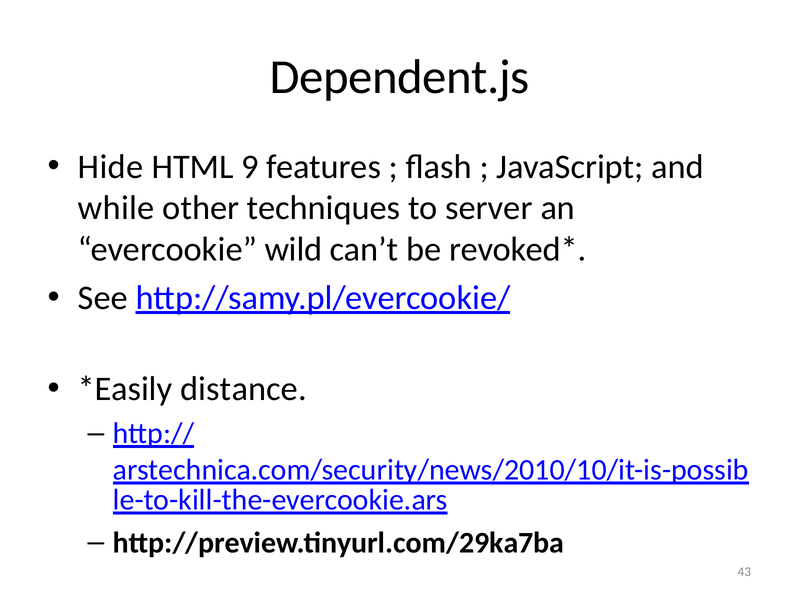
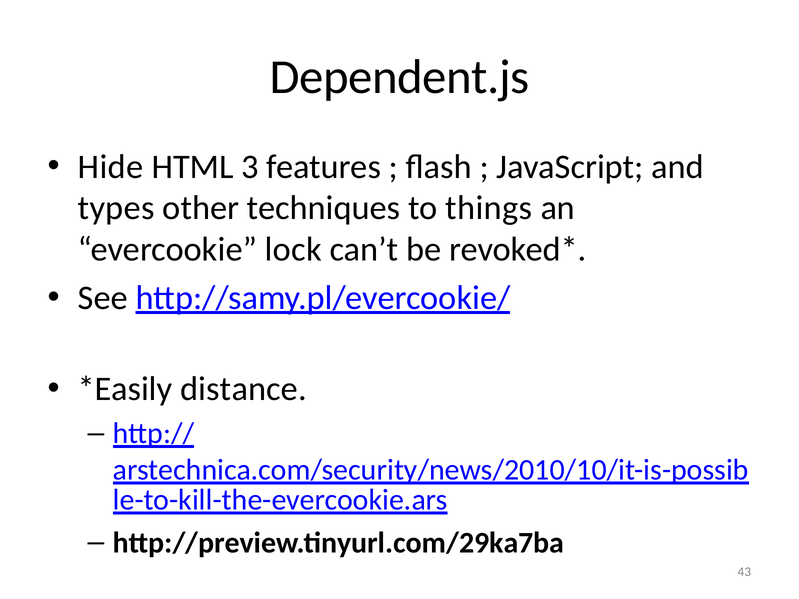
9: 9 -> 3
while: while -> types
server: server -> things
wild: wild -> lock
